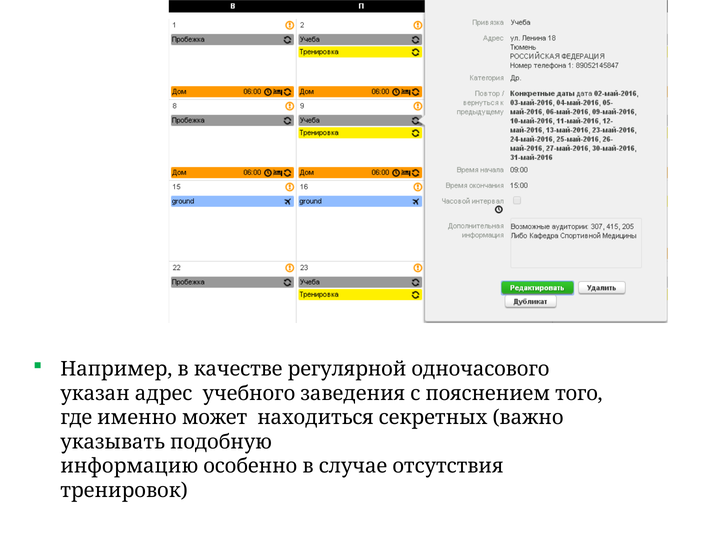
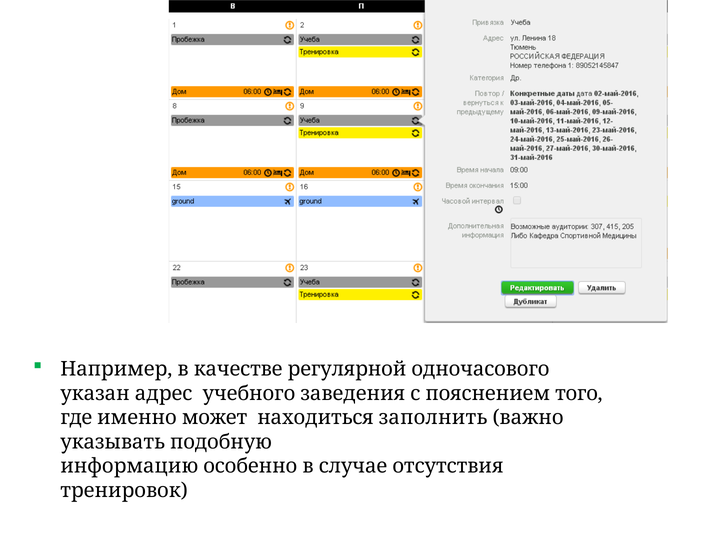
секретных: секретных -> заполнить
